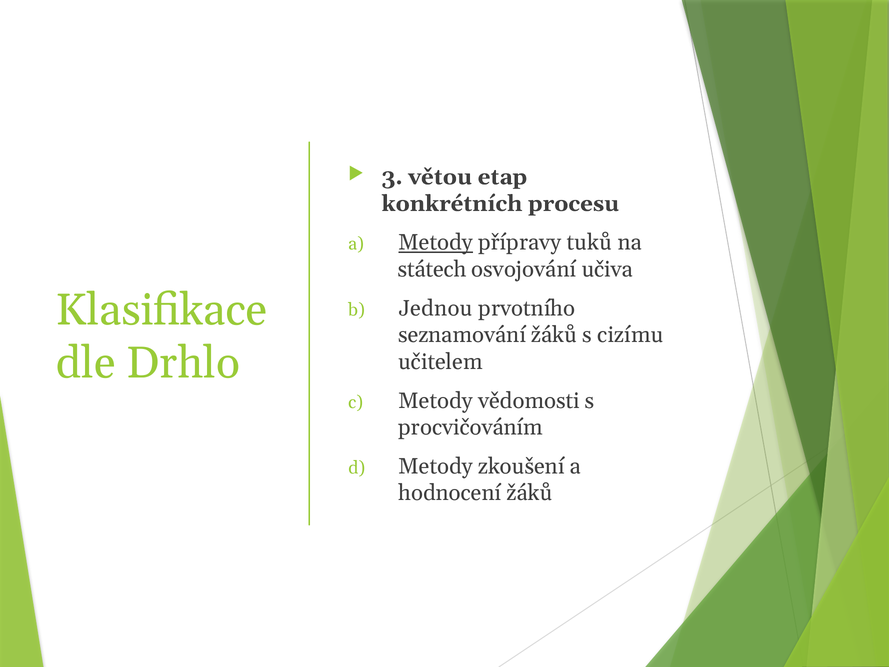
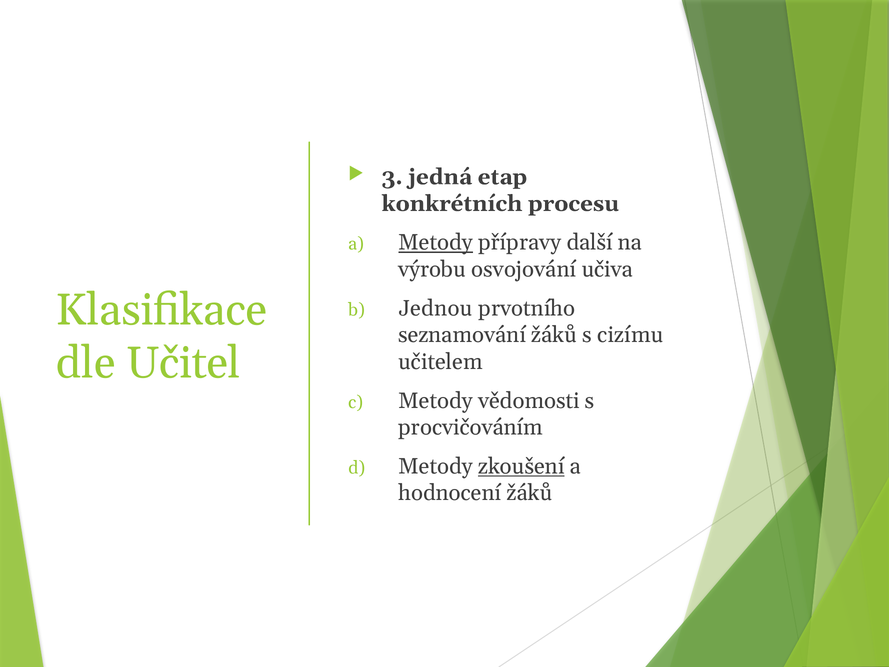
větou: větou -> jedná
tuků: tuků -> další
státech: státech -> výrobu
Drhlo: Drhlo -> Učitel
zkoušení underline: none -> present
